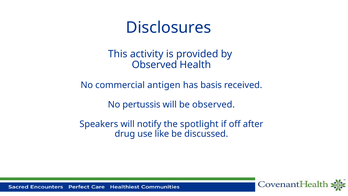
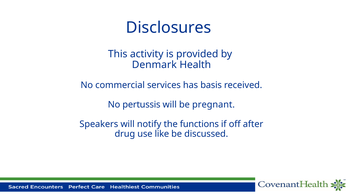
Observed at (154, 65): Observed -> Denmark
antigen: antigen -> services
be observed: observed -> pregnant
spotlight: spotlight -> functions
